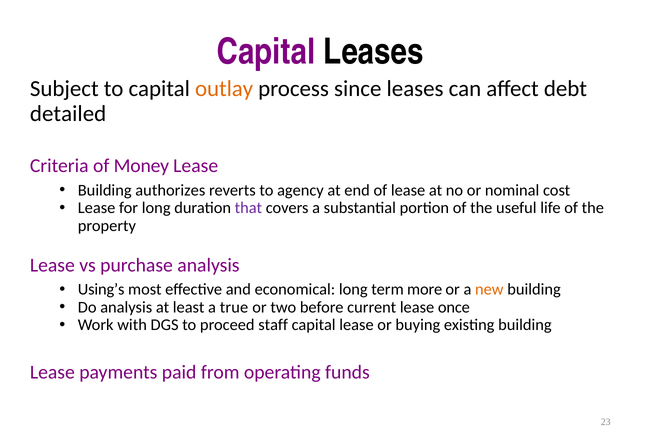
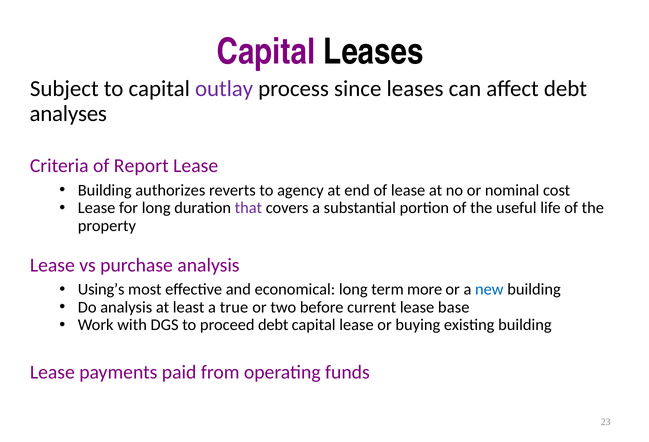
outlay colour: orange -> purple
detailed: detailed -> analyses
Money: Money -> Report
new colour: orange -> blue
once: once -> base
proceed staff: staff -> debt
